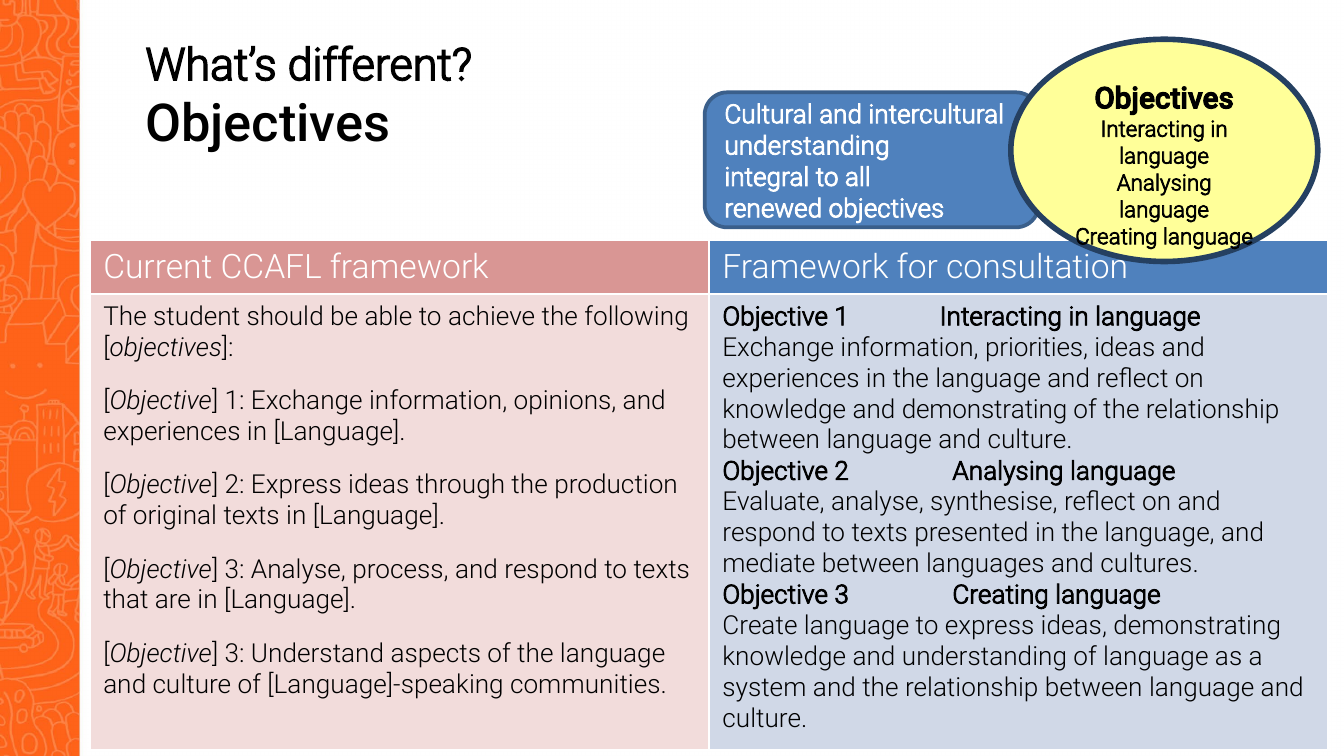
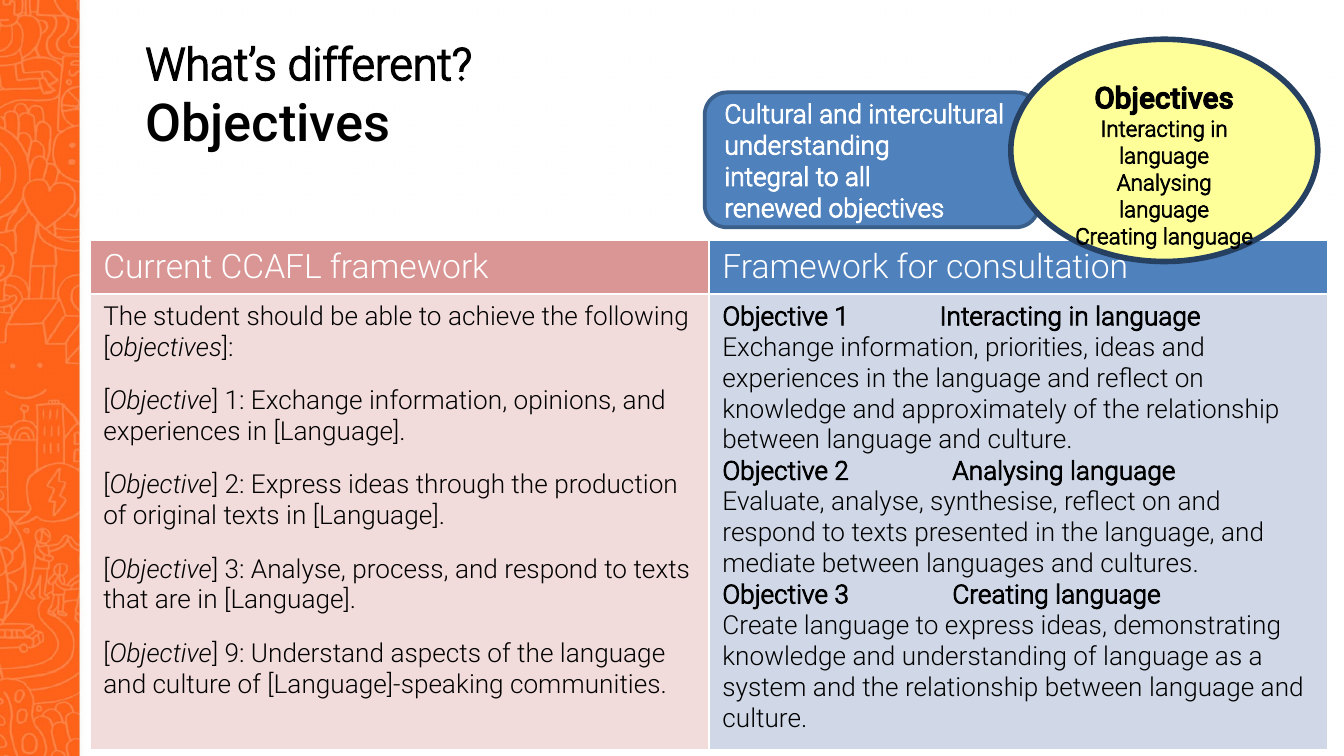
and demonstrating: demonstrating -> approximately
3 at (235, 654): 3 -> 9
